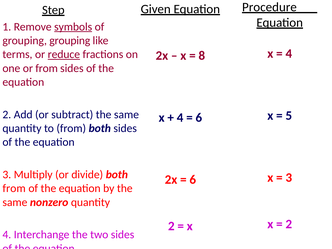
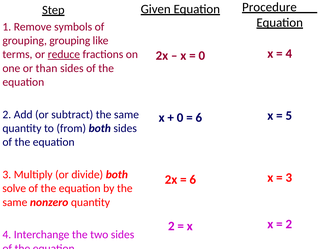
symbols underline: present -> none
8 at (202, 56): 8 -> 0
or from: from -> than
4 at (180, 118): 4 -> 0
from at (14, 188): from -> solve
